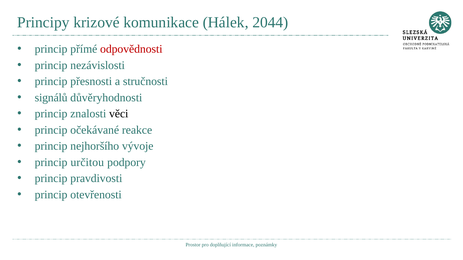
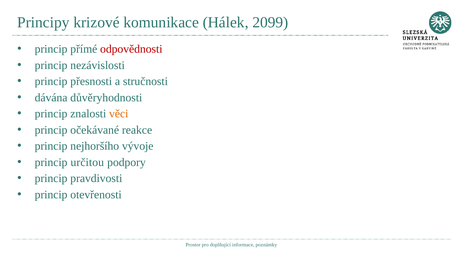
2044: 2044 -> 2099
signálů: signálů -> dávána
věci colour: black -> orange
